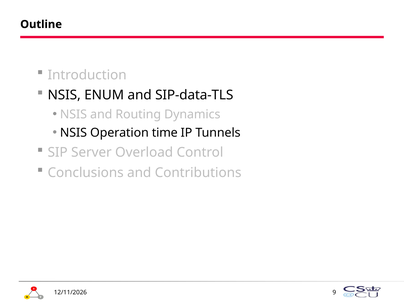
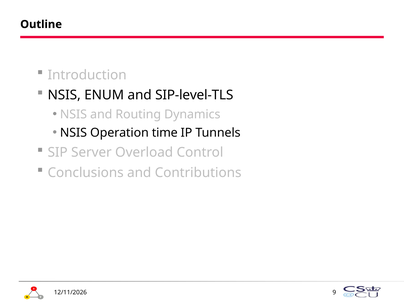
SIP-data-TLS: SIP-data-TLS -> SIP-level-TLS
